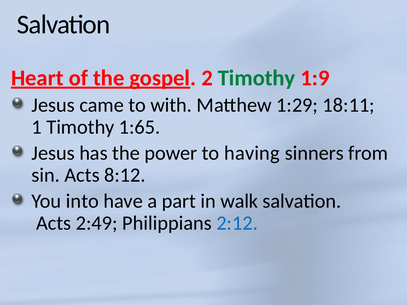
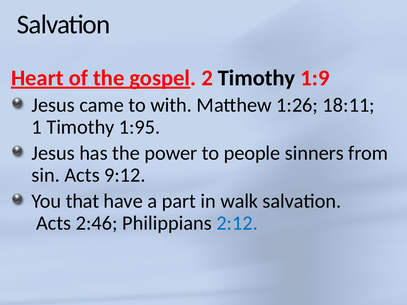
Timothy at (257, 78) colour: green -> black
1:29: 1:29 -> 1:26
1:65: 1:65 -> 1:95
having: having -> people
8:12: 8:12 -> 9:12
into: into -> that
2:49: 2:49 -> 2:46
